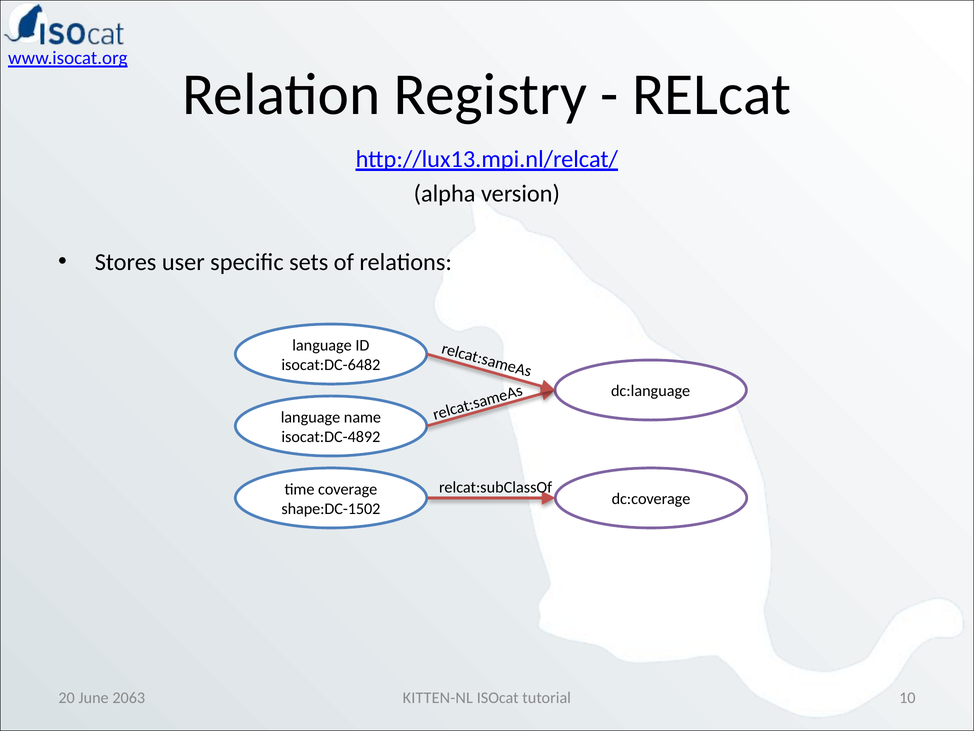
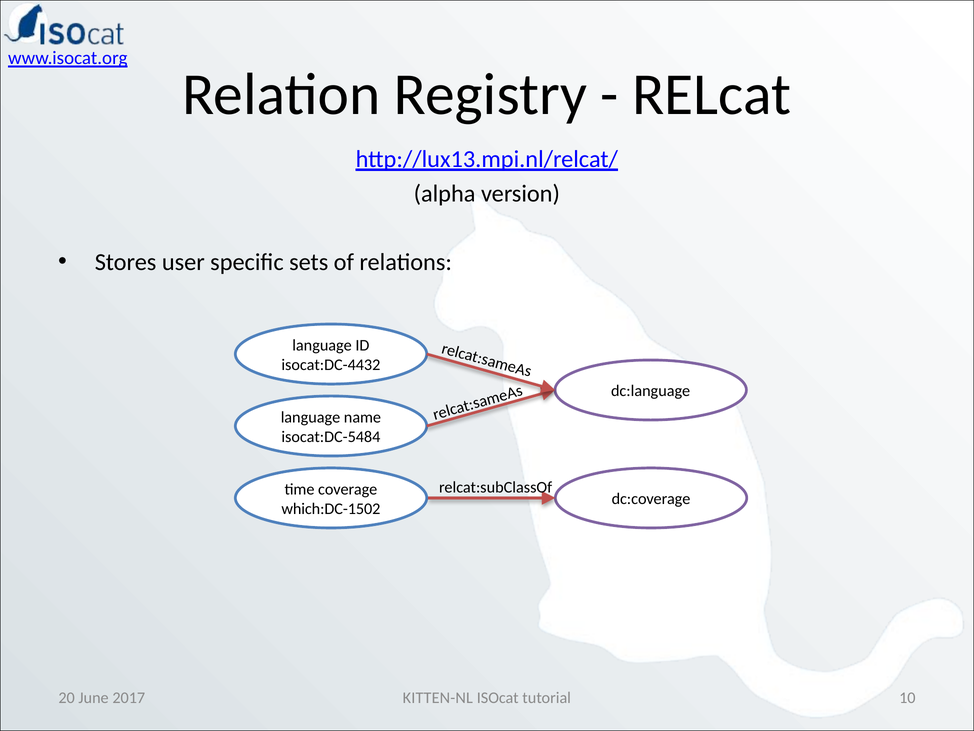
isocat:DC-6482: isocat:DC-6482 -> isocat:DC-4432
isocat:DC-4892: isocat:DC-4892 -> isocat:DC-5484
shape:DC-1502: shape:DC-1502 -> which:DC-1502
2063: 2063 -> 2017
